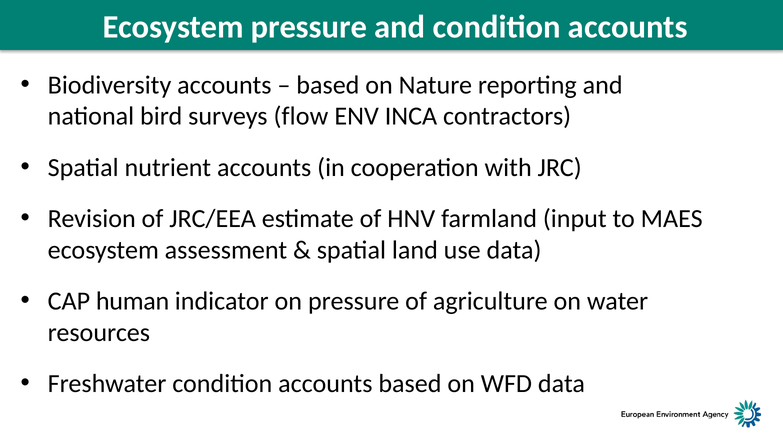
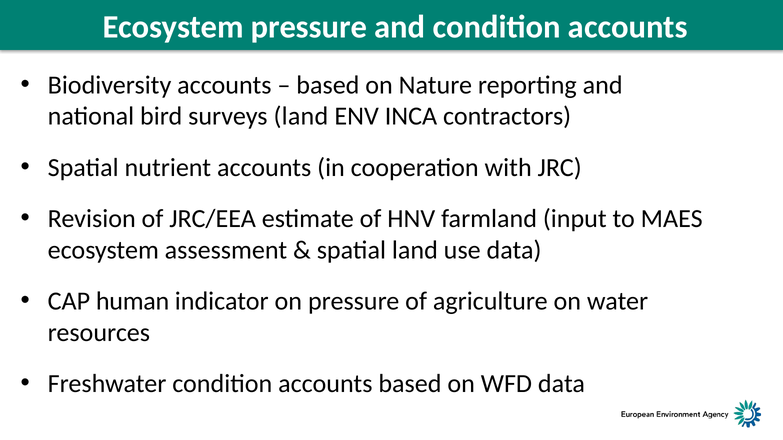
surveys flow: flow -> land
